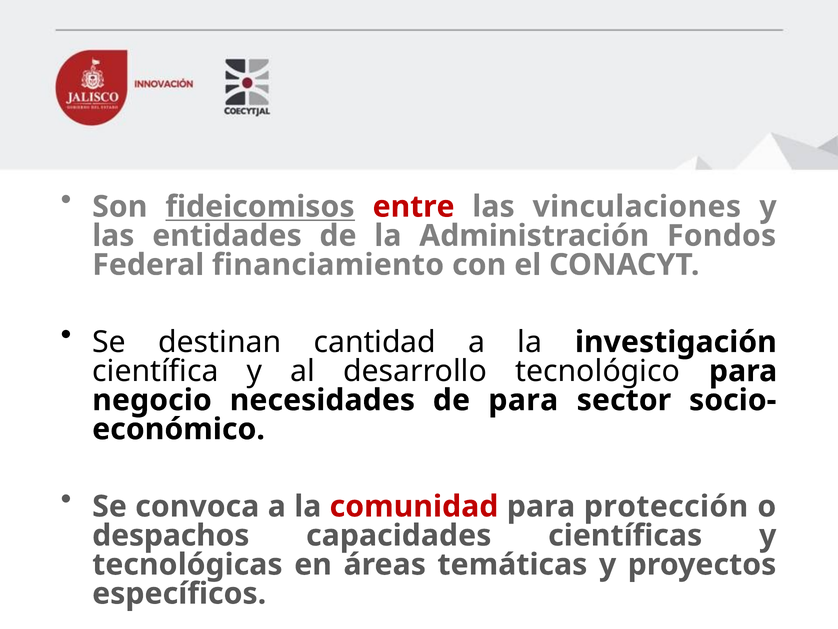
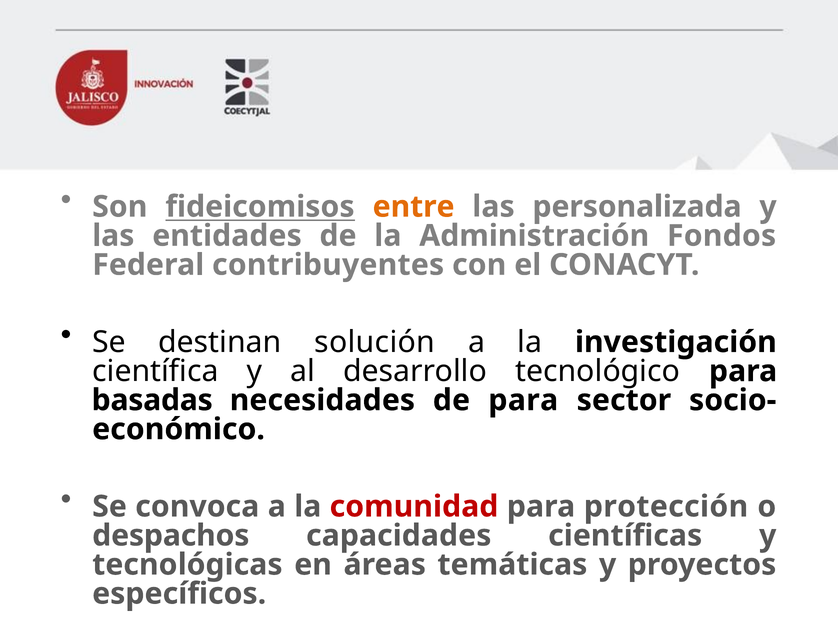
entre colour: red -> orange
vinculaciones: vinculaciones -> personalizada
financiamiento: financiamiento -> contribuyentes
cantidad: cantidad -> solución
negocio: negocio -> basadas
